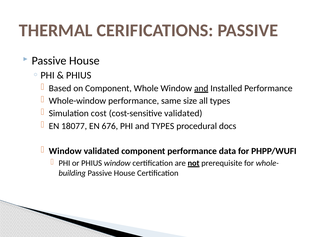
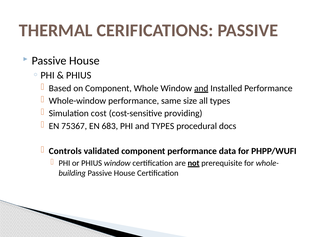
cost-sensitive validated: validated -> providing
18077: 18077 -> 75367
676: 676 -> 683
Window at (65, 152): Window -> Controls
